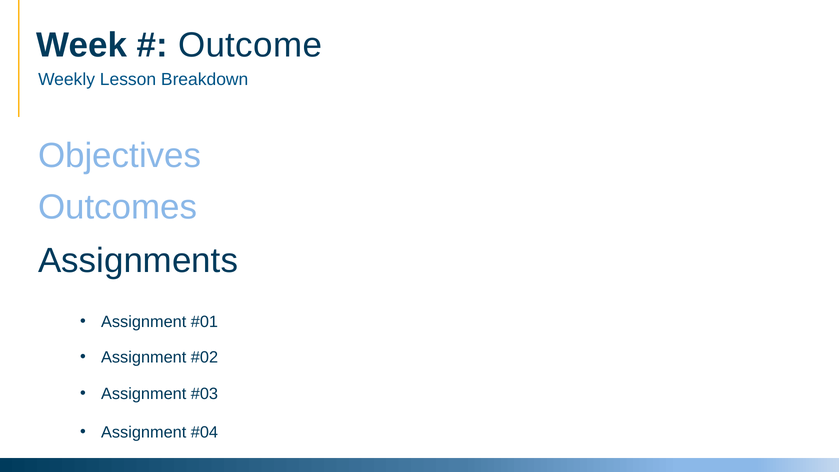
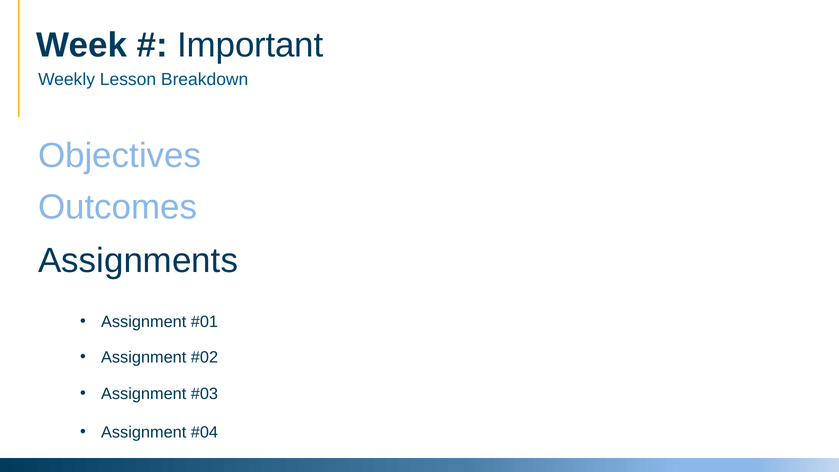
Outcome: Outcome -> Important
